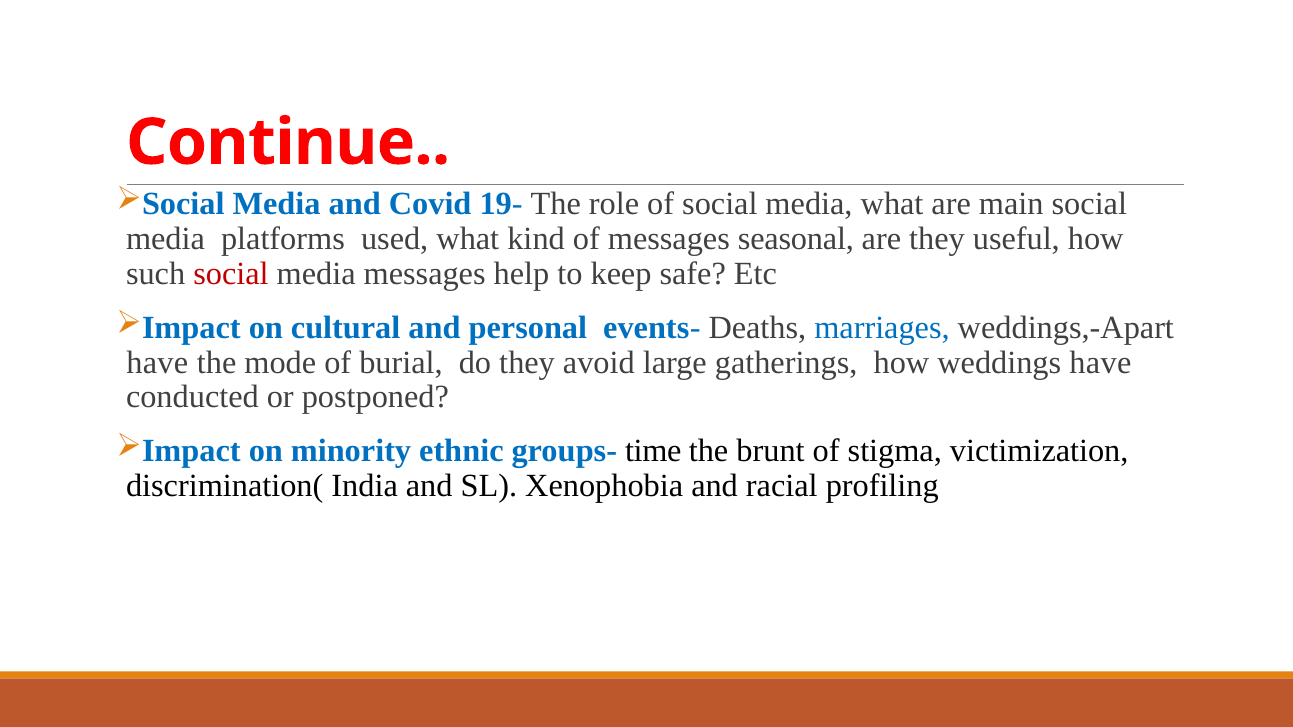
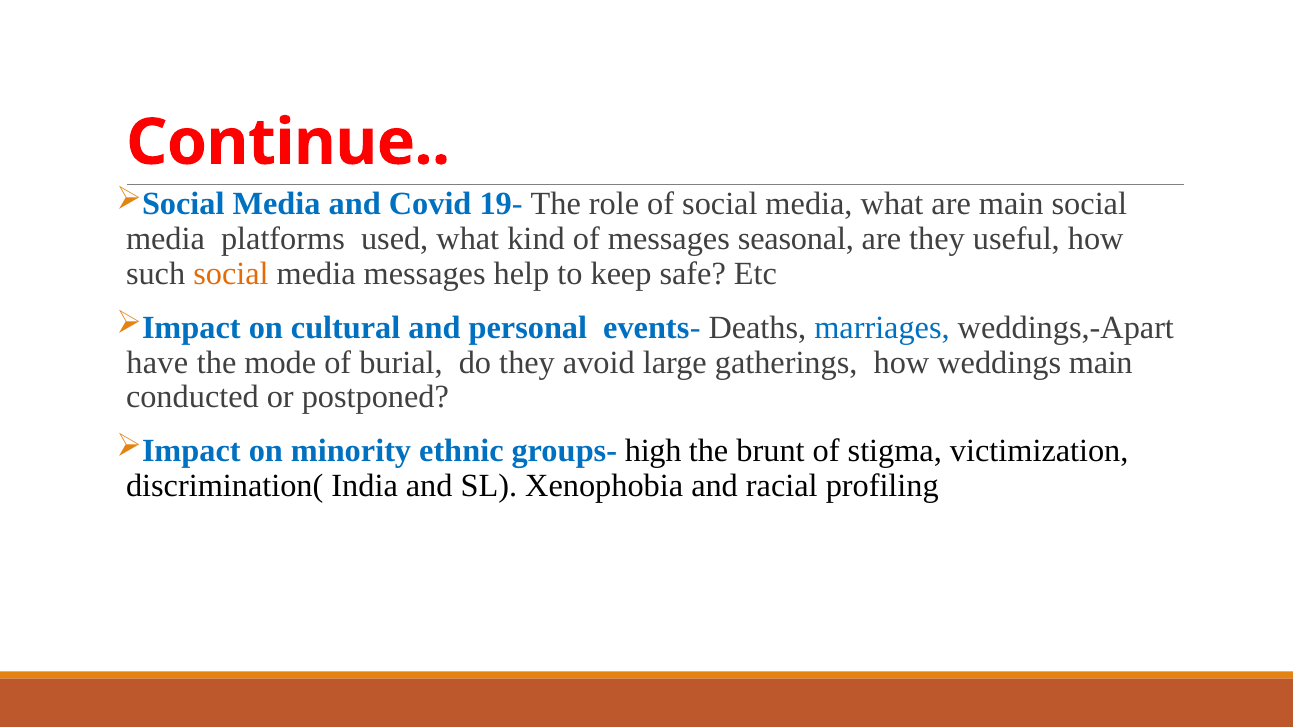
social at (231, 274) colour: red -> orange
weddings have: have -> main
time: time -> high
